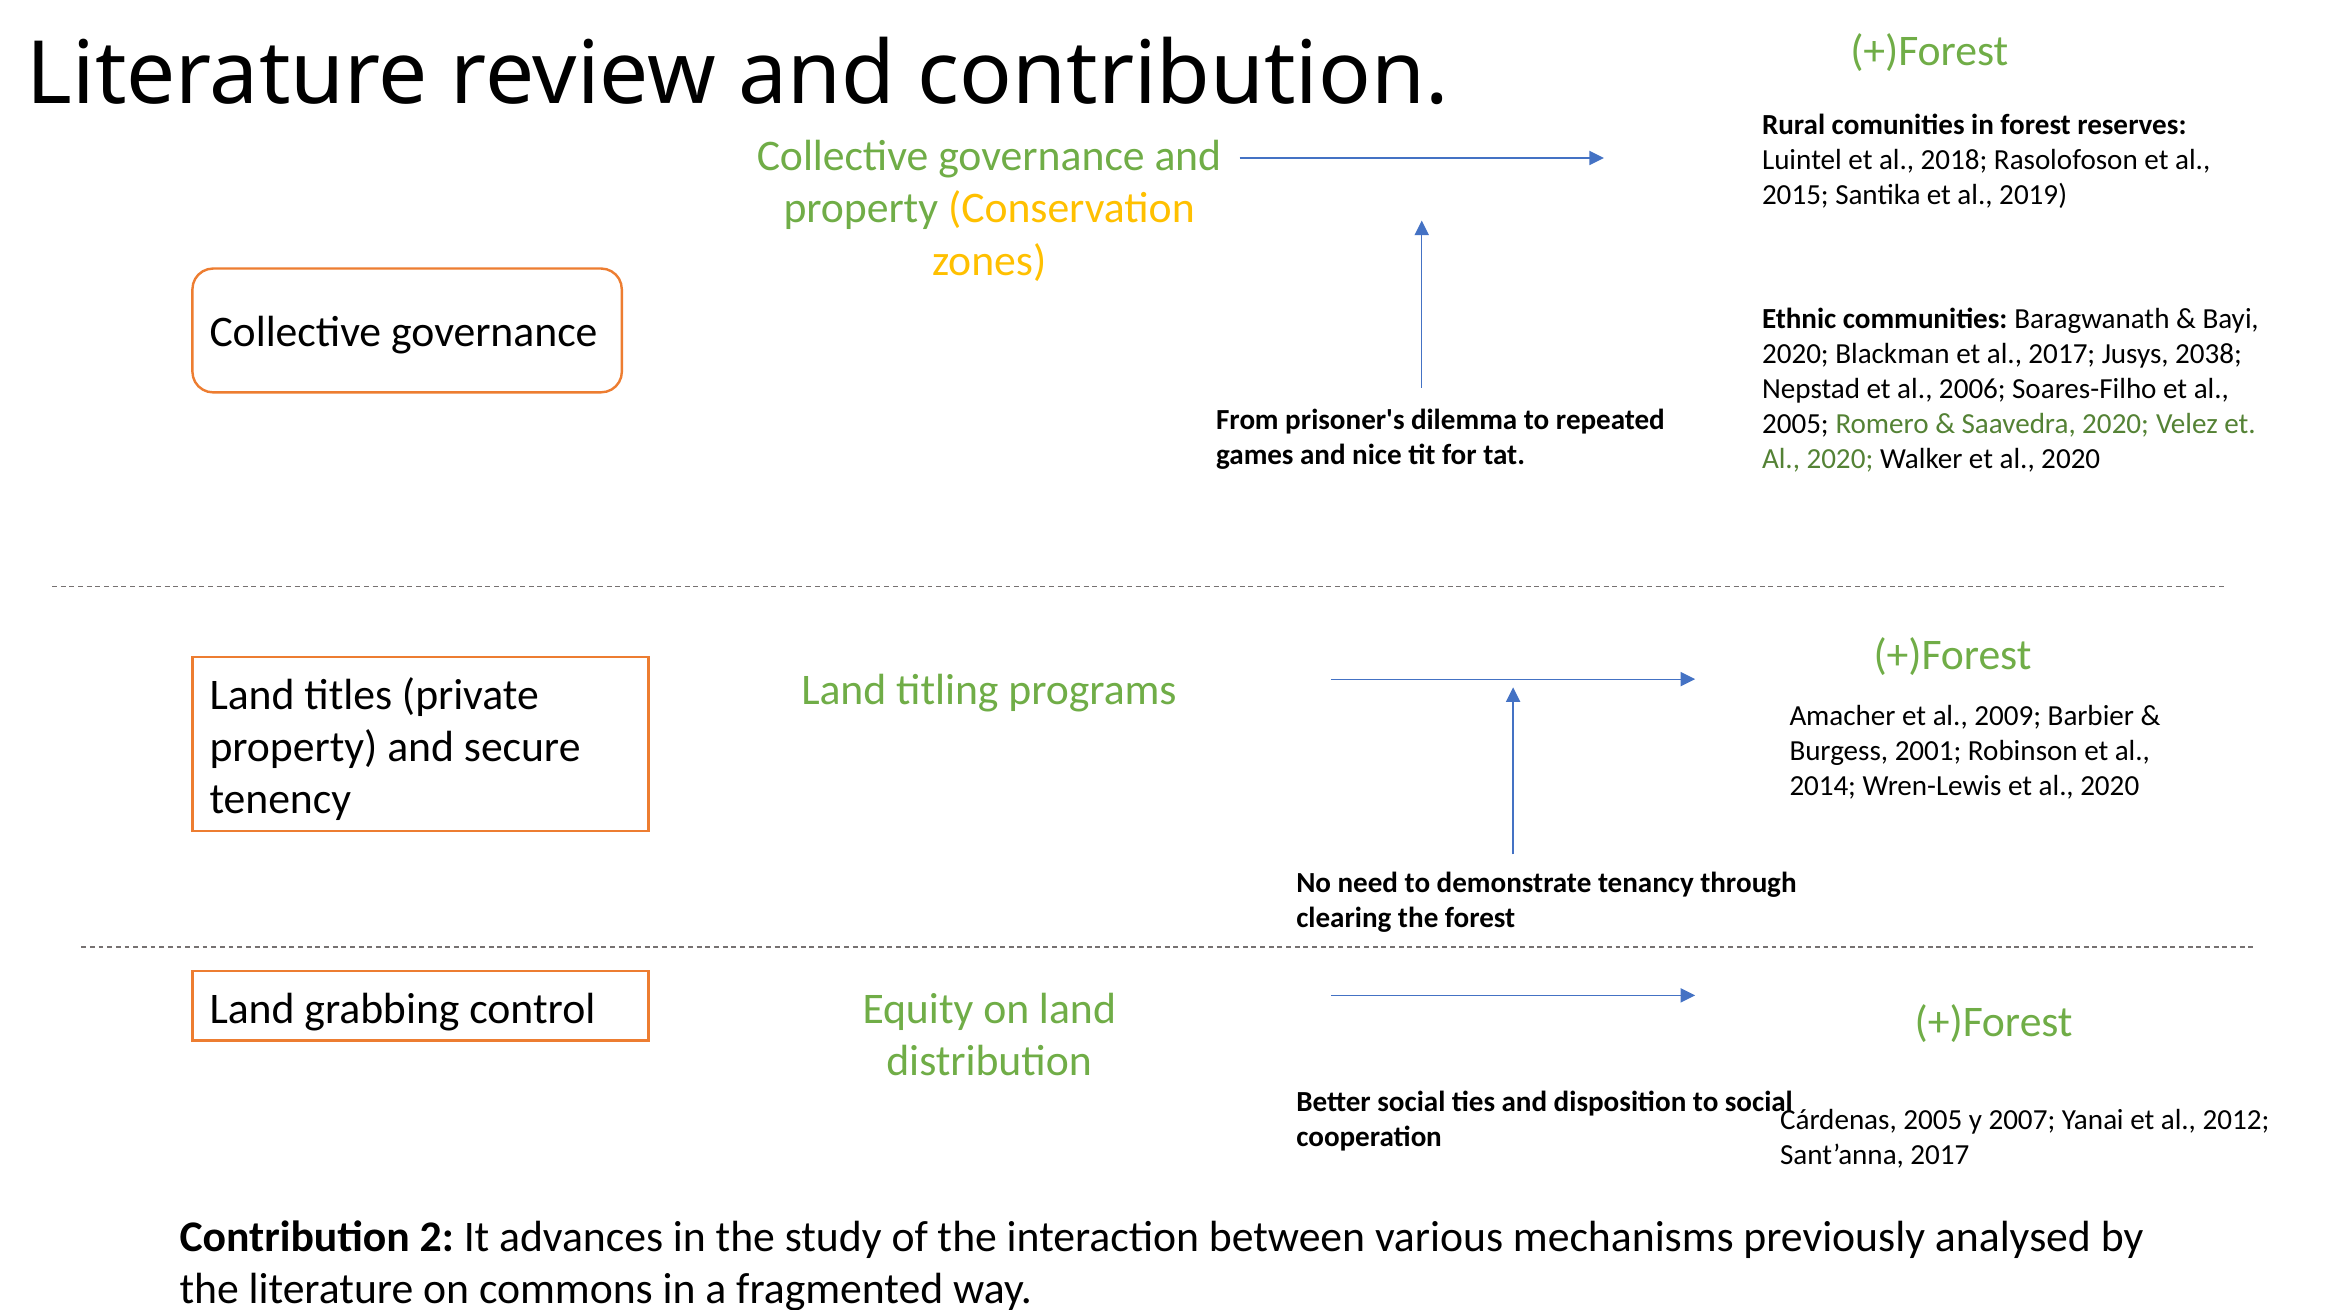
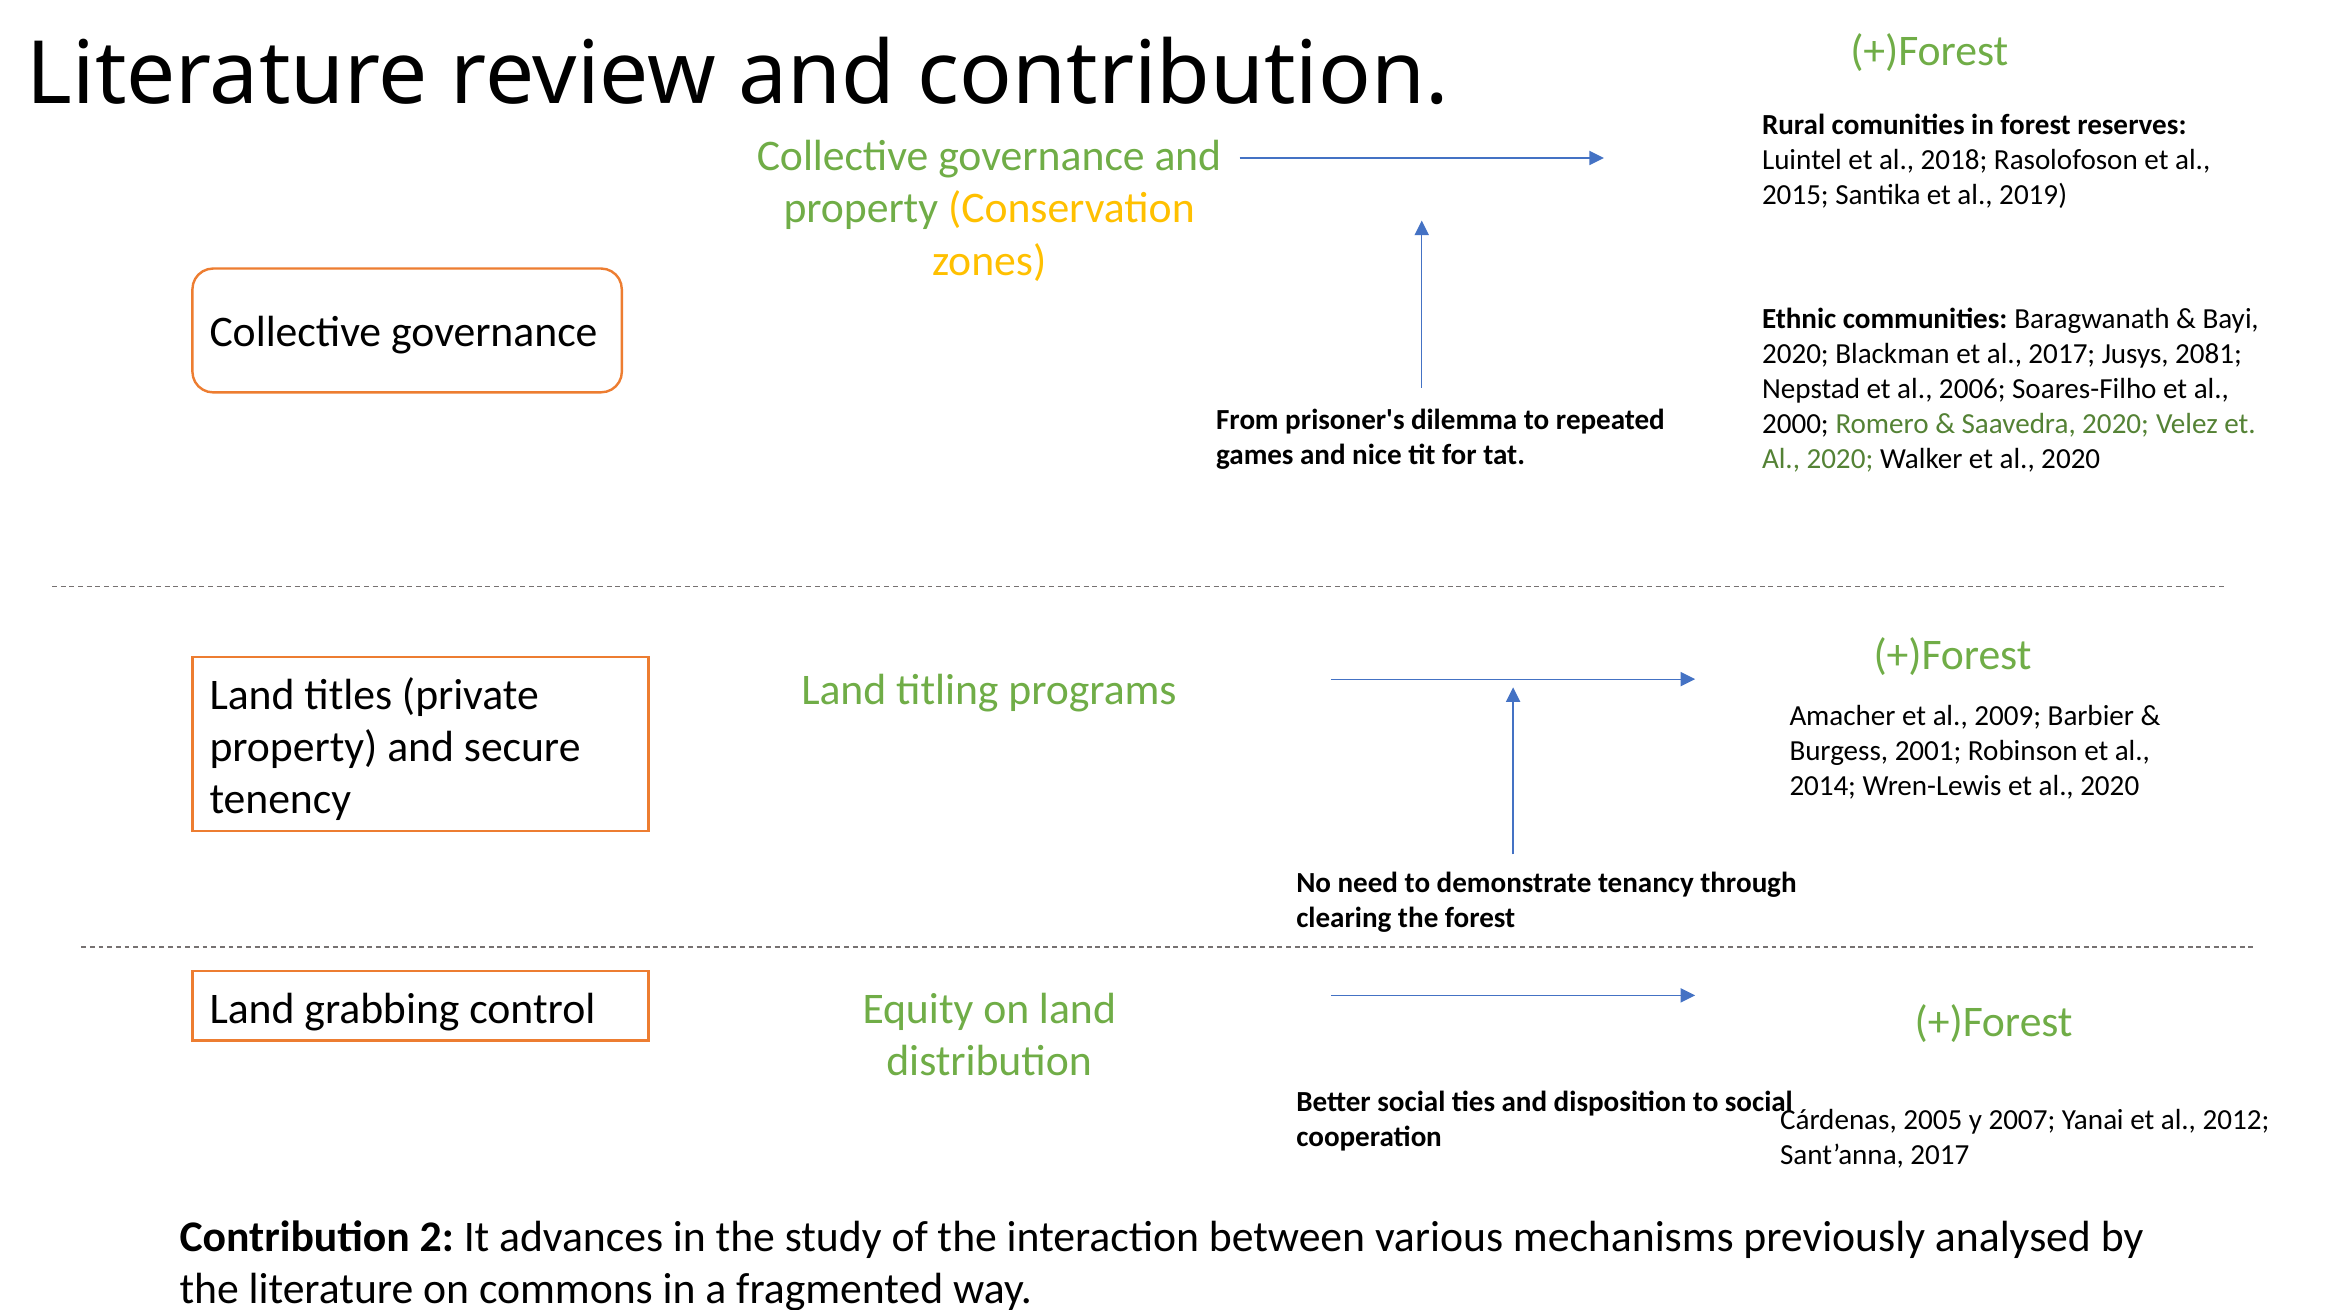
2038: 2038 -> 2081
2005 at (1795, 424): 2005 -> 2000
